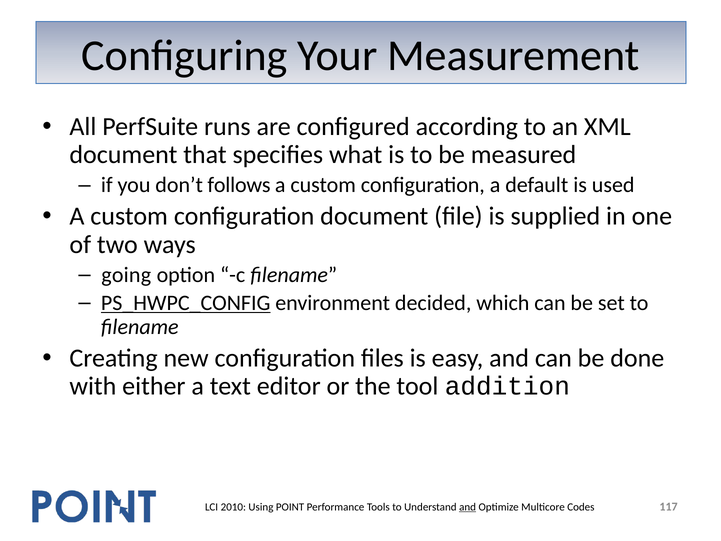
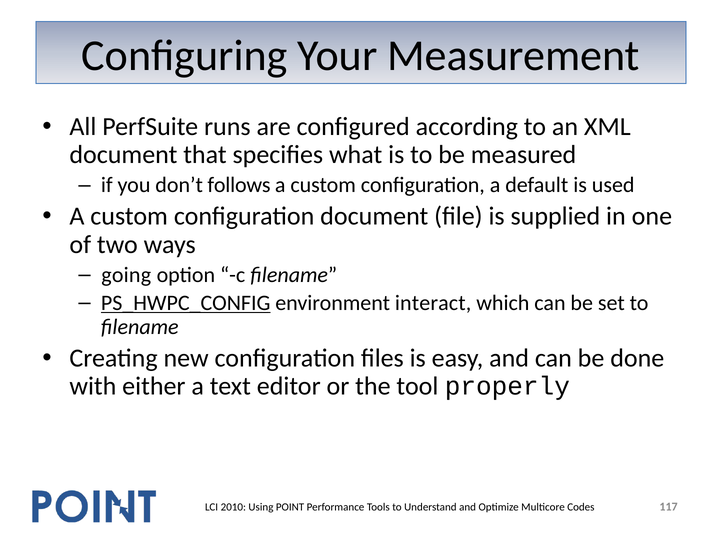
decided: decided -> interact
addition: addition -> properly
and at (468, 507) underline: present -> none
